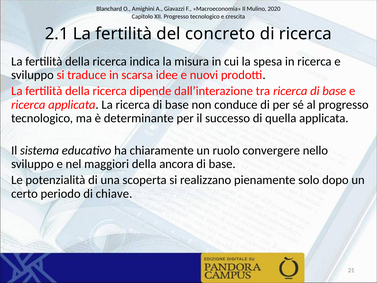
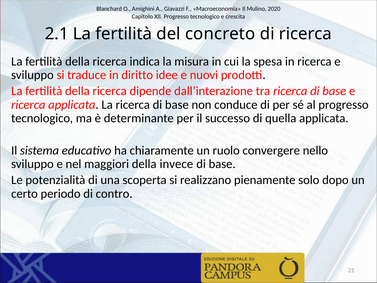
scarsa: scarsa -> diritto
ancora: ancora -> invece
chiave: chiave -> contro
